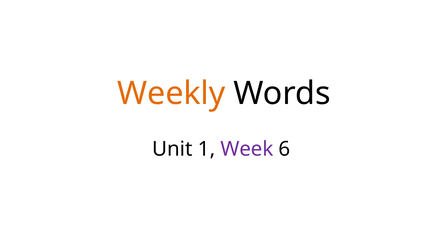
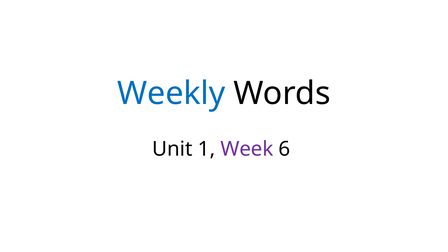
Weekly colour: orange -> blue
